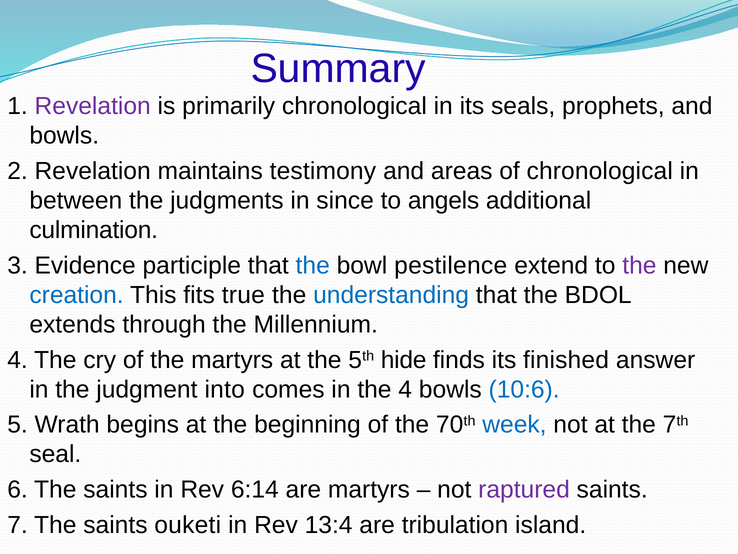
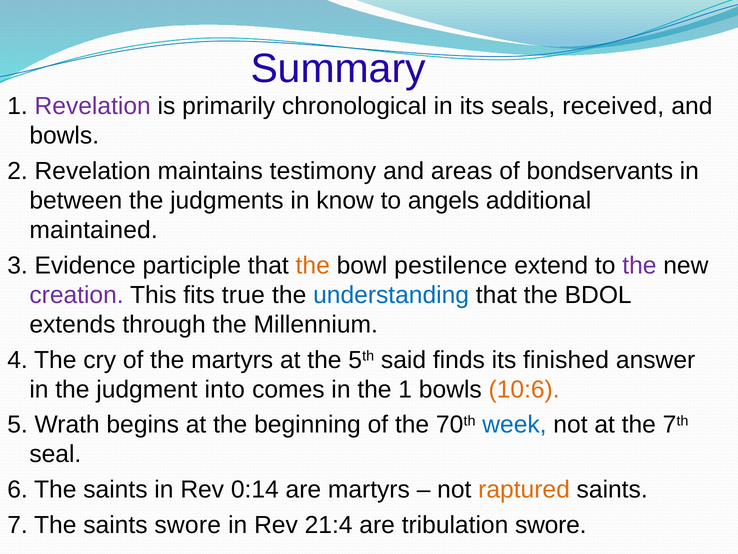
prophets: prophets -> received
of chronological: chronological -> bondservants
since: since -> know
culmination: culmination -> maintained
the at (313, 265) colour: blue -> orange
creation colour: blue -> purple
hide: hide -> said
the 4: 4 -> 1
10:6 colour: blue -> orange
6:14: 6:14 -> 0:14
raptured colour: purple -> orange
saints ouketi: ouketi -> swore
13:4: 13:4 -> 21:4
tribulation island: island -> swore
